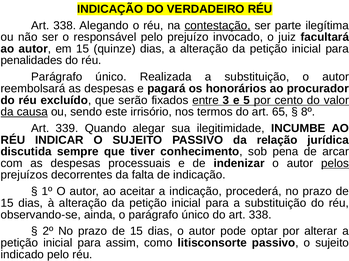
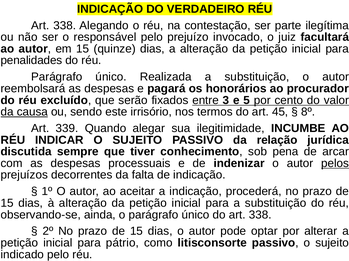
contestação underline: present -> none
65: 65 -> 45
assim: assim -> pátrio
